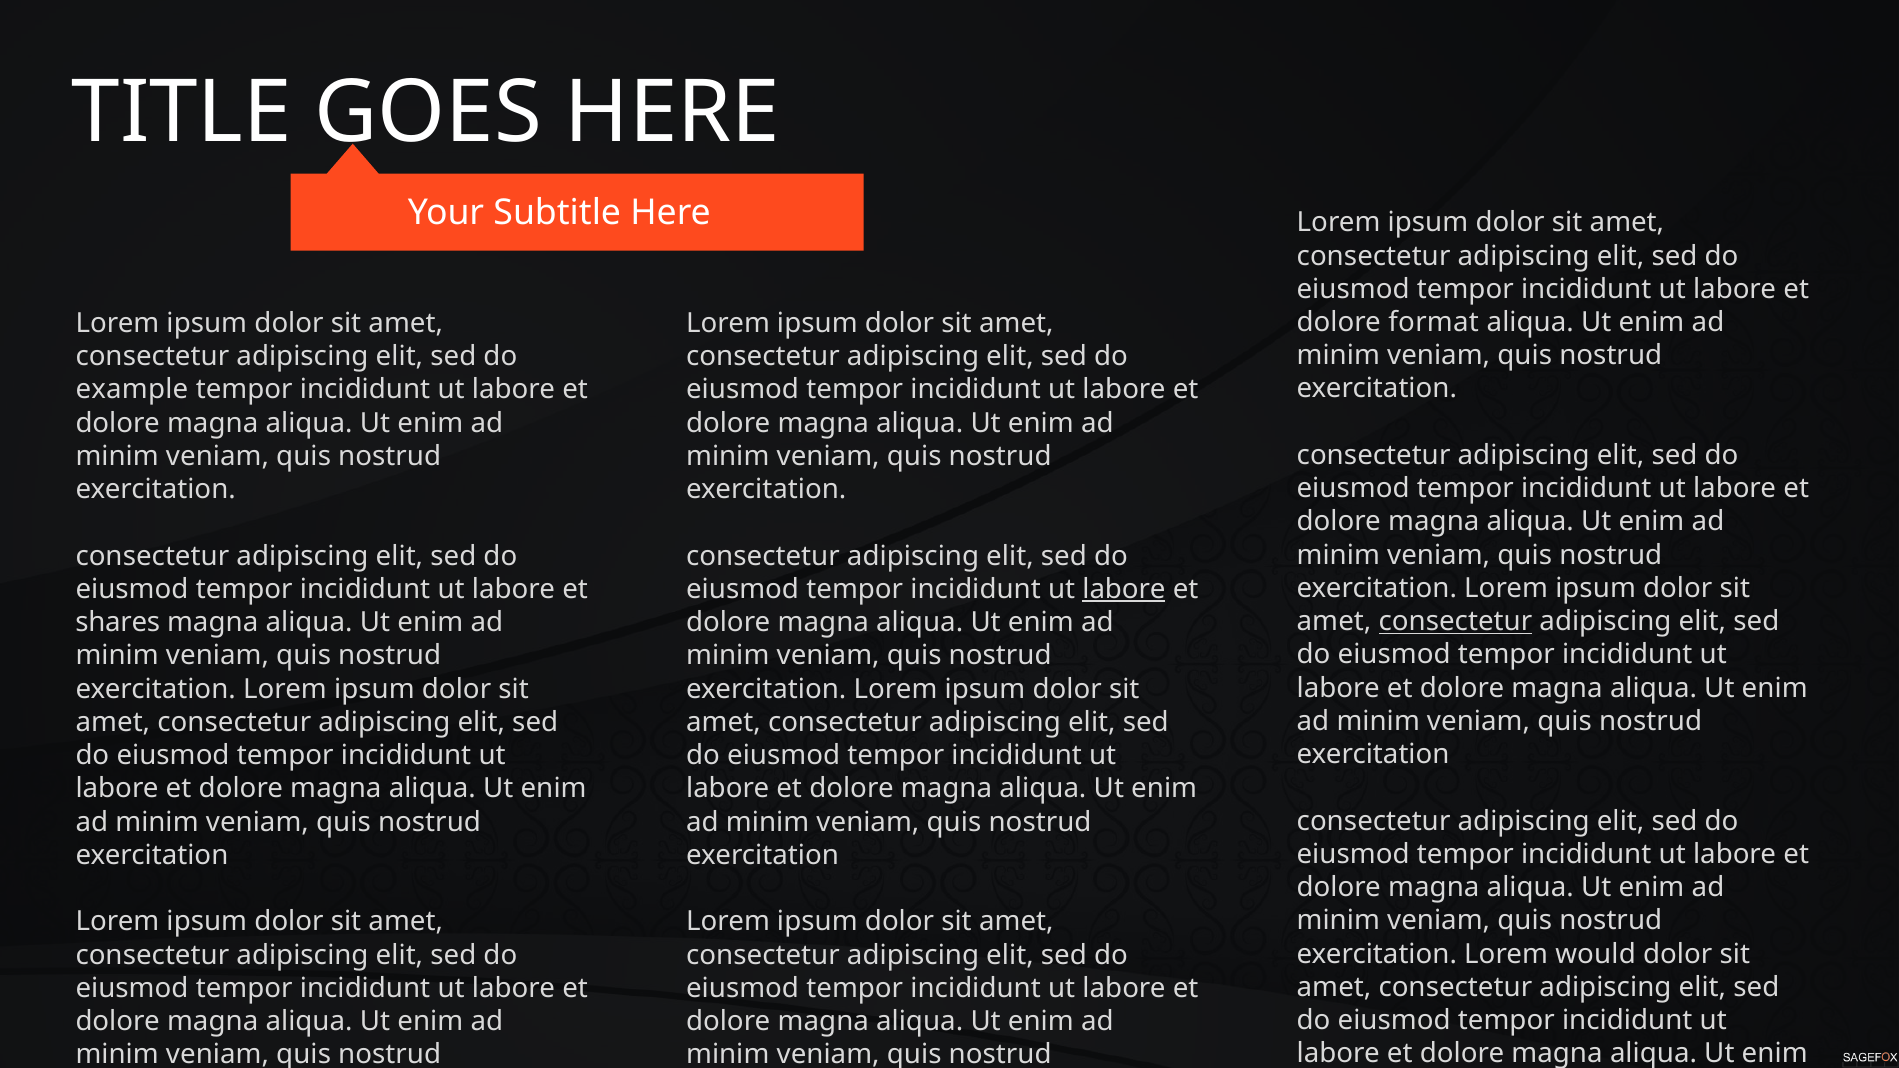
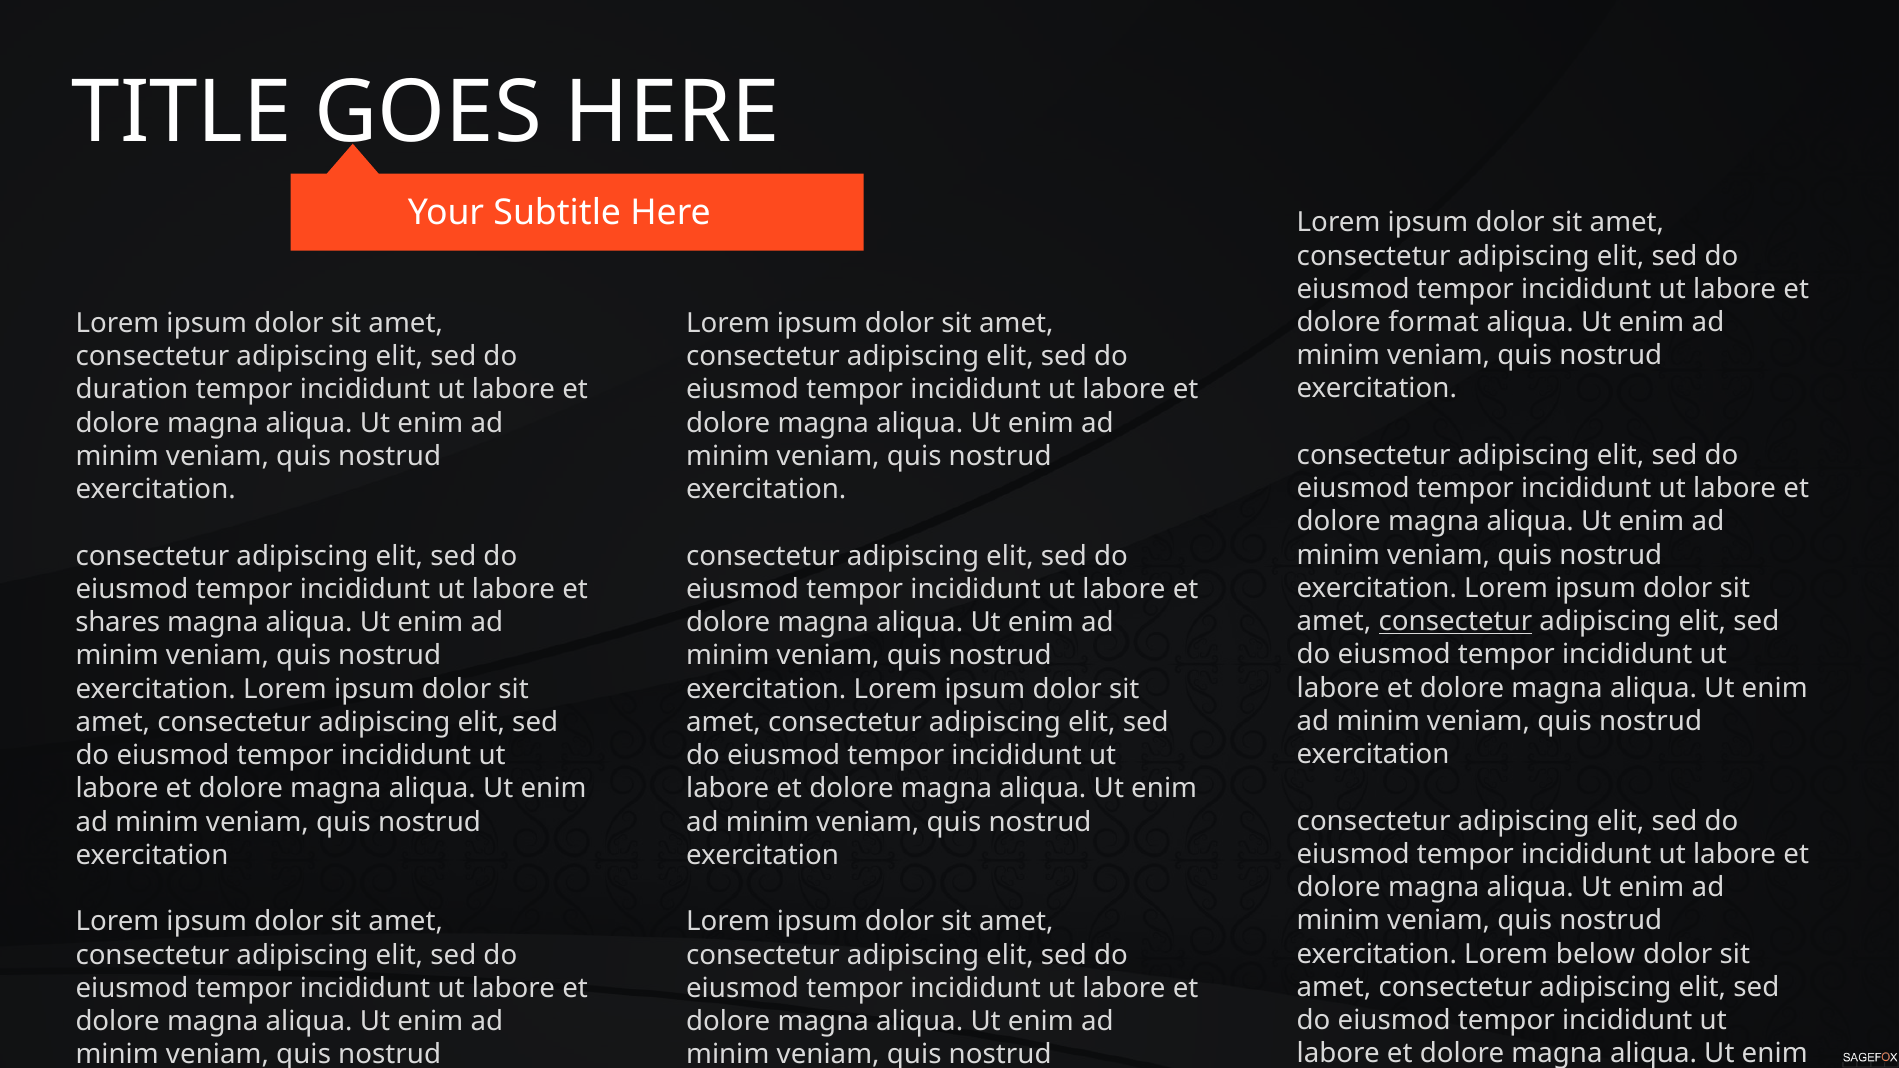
example: example -> duration
labore at (1124, 589) underline: present -> none
would: would -> below
